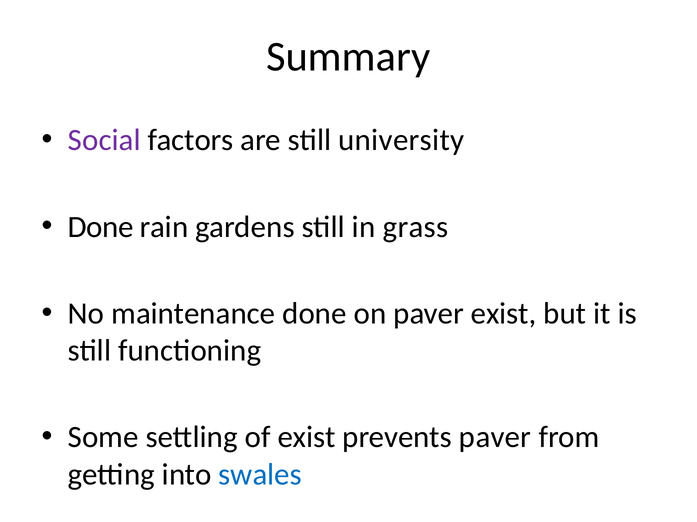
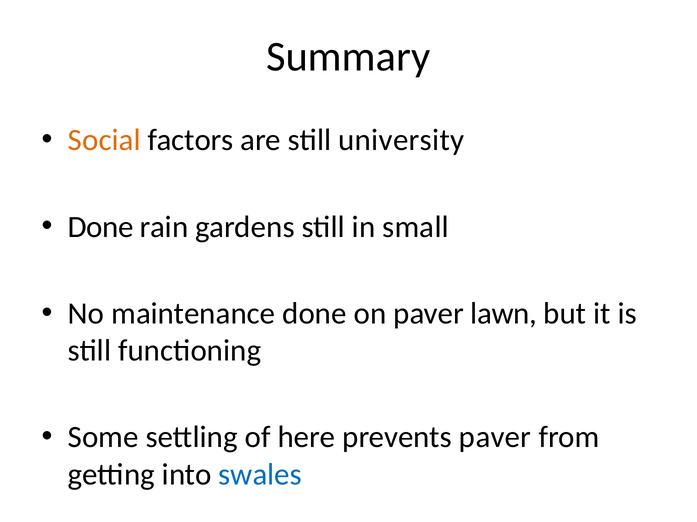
Social colour: purple -> orange
grass: grass -> small
paver exist: exist -> lawn
of exist: exist -> here
